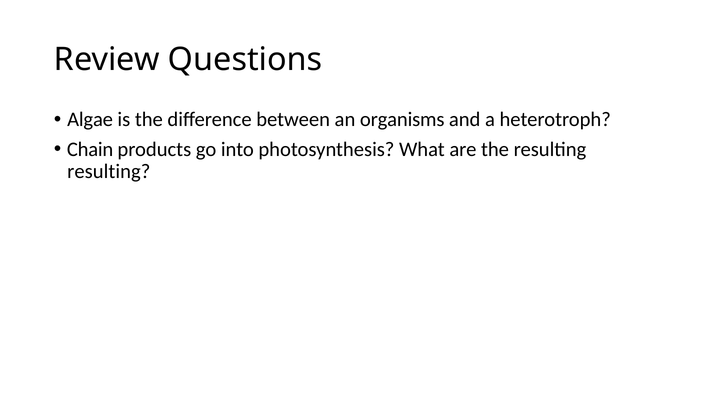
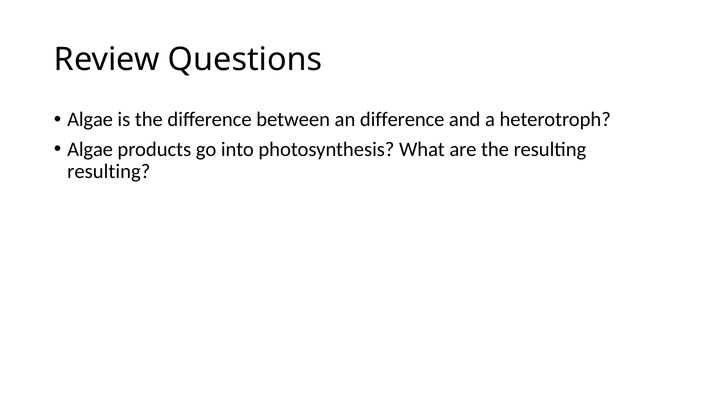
an organisms: organisms -> difference
Chain at (90, 149): Chain -> Algae
